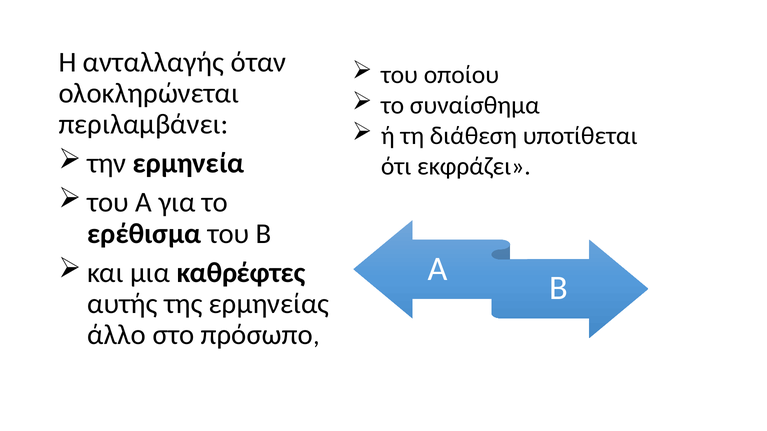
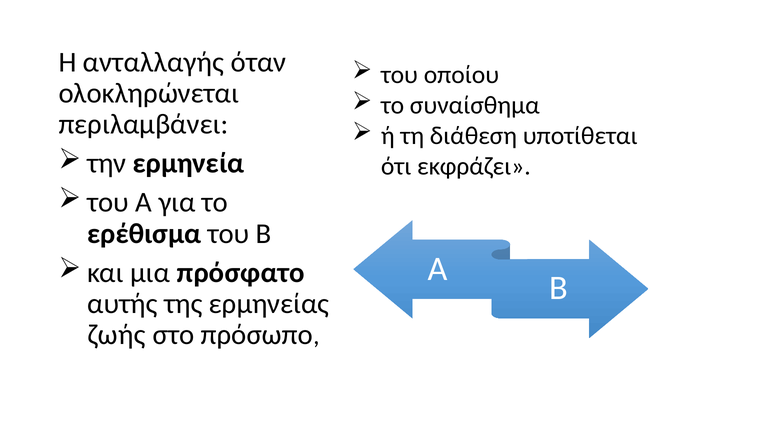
καθρέφτες: καθρέφτες -> πρόσφατο
άλλο: άλλο -> ζωής
